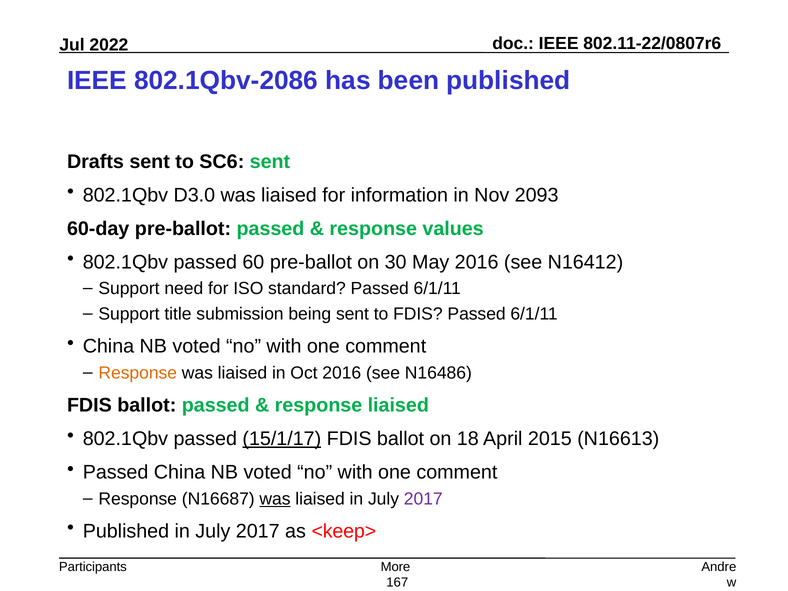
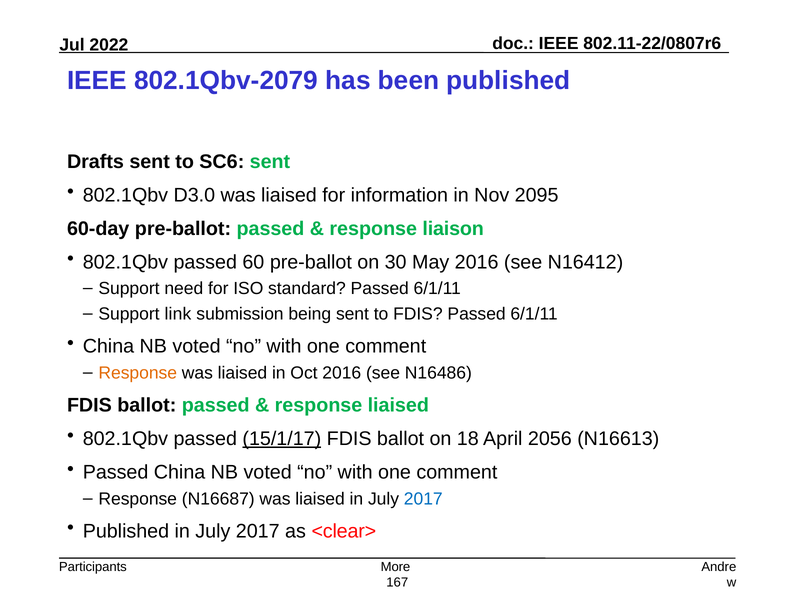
802.1Qbv-2086: 802.1Qbv-2086 -> 802.1Qbv-2079
2093: 2093 -> 2095
values: values -> liaison
title: title -> link
2015: 2015 -> 2056
was at (275, 499) underline: present -> none
2017 at (423, 499) colour: purple -> blue
<keep>: <keep> -> <clear>
